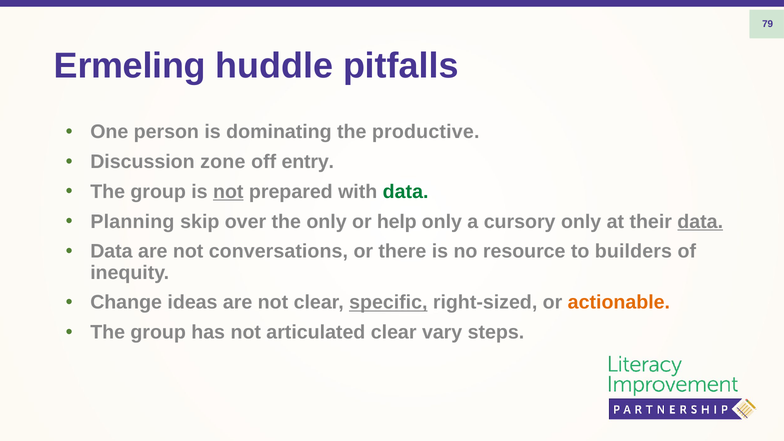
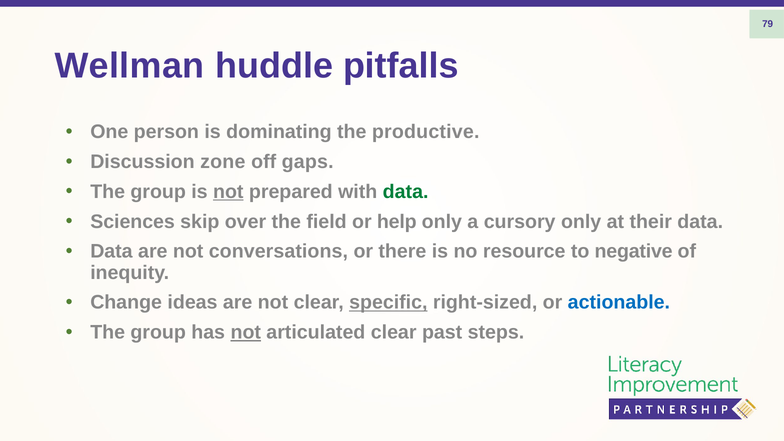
Ermeling: Ermeling -> Wellman
entry: entry -> gaps
Planning: Planning -> Sciences
the only: only -> field
data at (700, 222) underline: present -> none
builders: builders -> negative
actionable colour: orange -> blue
not at (246, 332) underline: none -> present
vary: vary -> past
